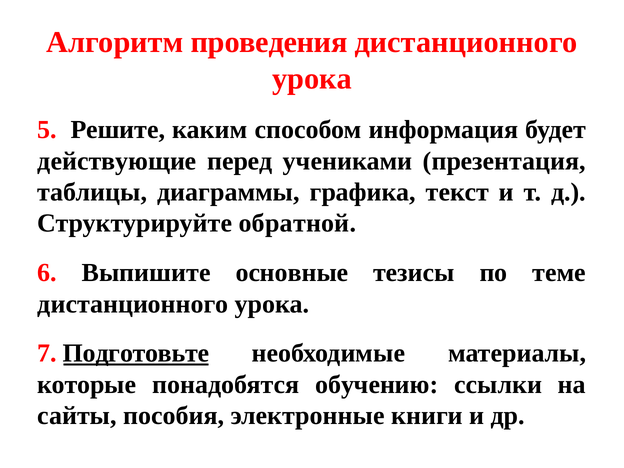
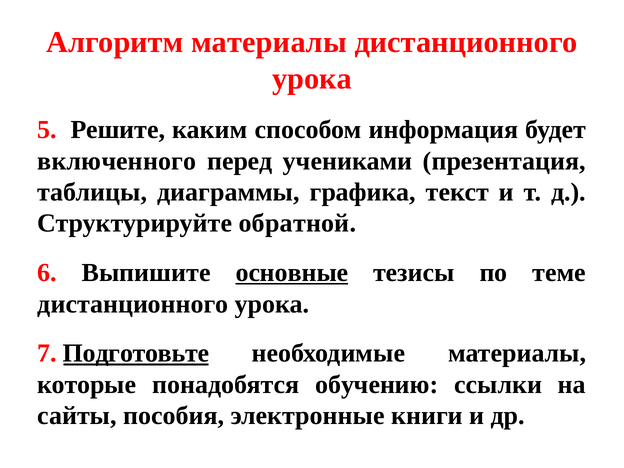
Алгоритм проведения: проведения -> материалы
действующие: действующие -> включенного
основные underline: none -> present
